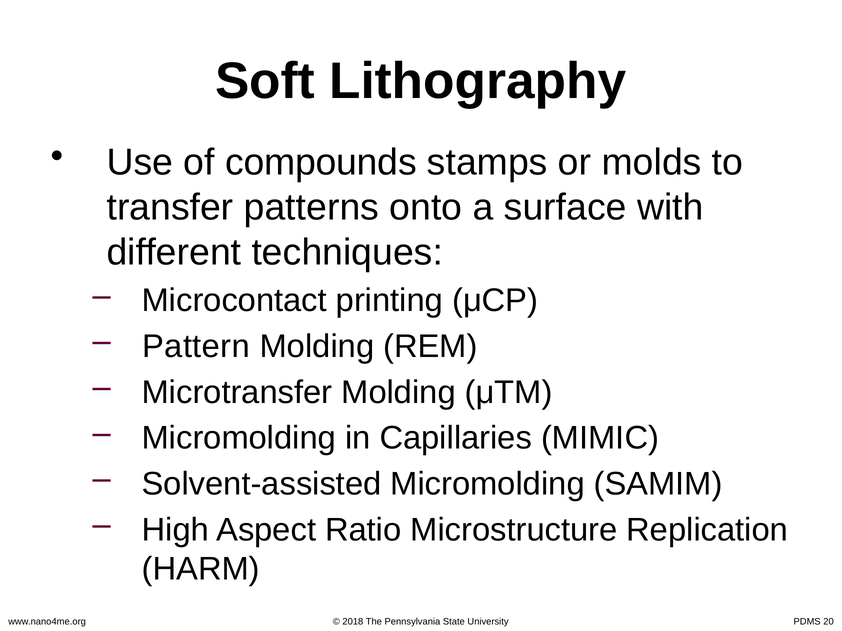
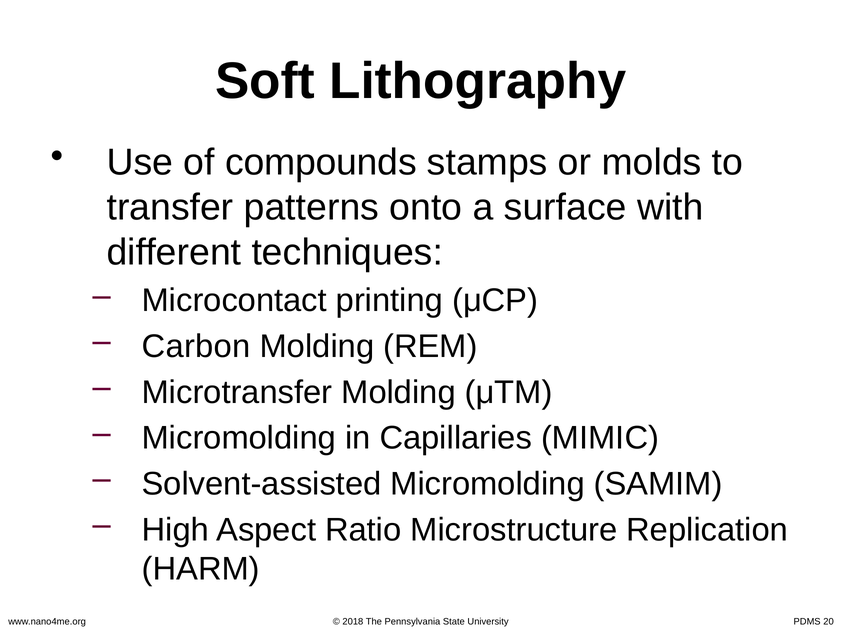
Pattern: Pattern -> Carbon
